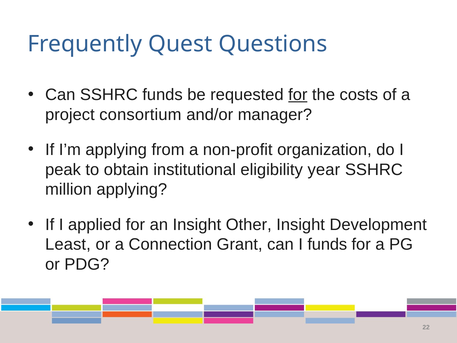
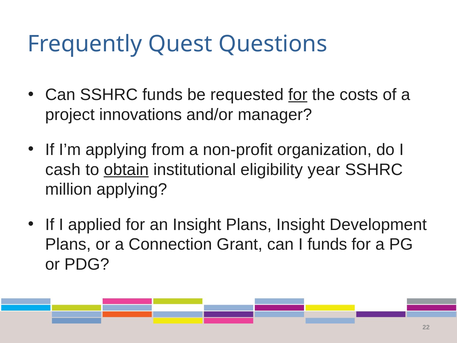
consortium: consortium -> innovations
peak: peak -> cash
obtain underline: none -> present
Insight Other: Other -> Plans
Least at (68, 244): Least -> Plans
